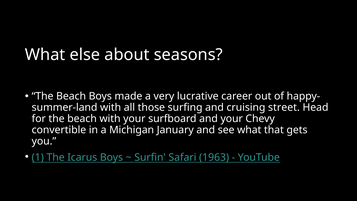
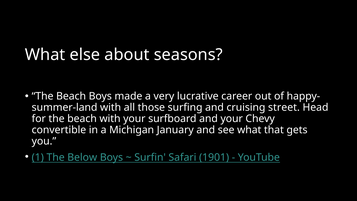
Icarus: Icarus -> Below
1963: 1963 -> 1901
